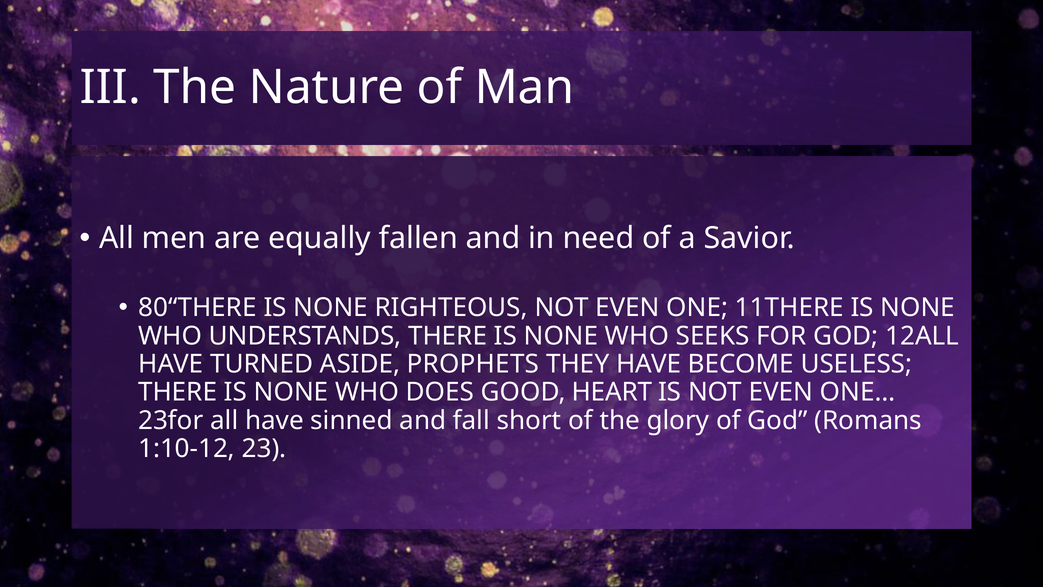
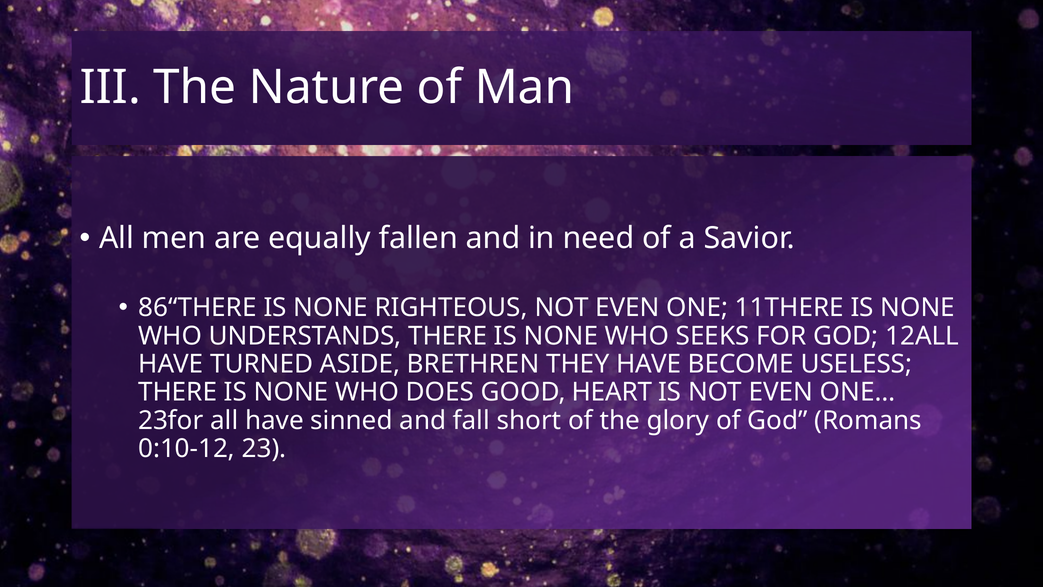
80“THERE: 80“THERE -> 86“THERE
PROPHETS: PROPHETS -> BRETHREN
1:10-12: 1:10-12 -> 0:10-12
